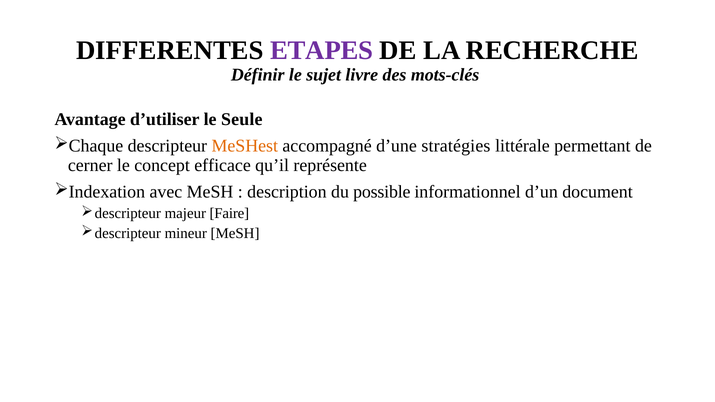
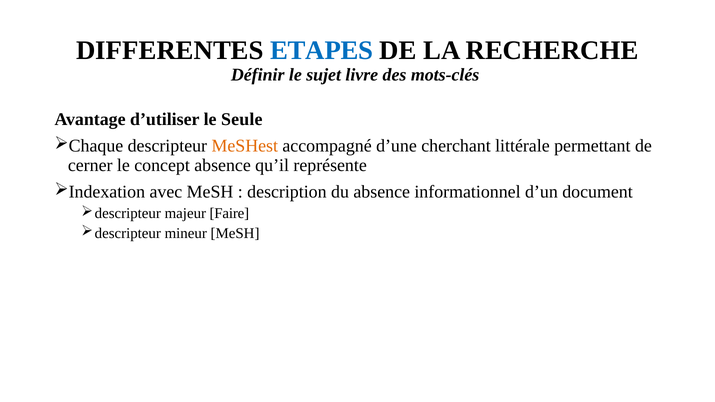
ETAPES colour: purple -> blue
stratégies: stratégies -> cherchant
concept efficace: efficace -> absence
du possible: possible -> absence
